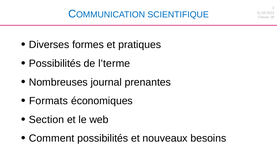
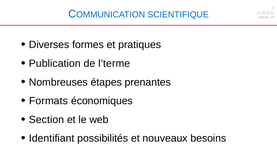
Possibilités at (55, 63): Possibilités -> Publication
journal: journal -> étapes
Comment: Comment -> Identifiant
